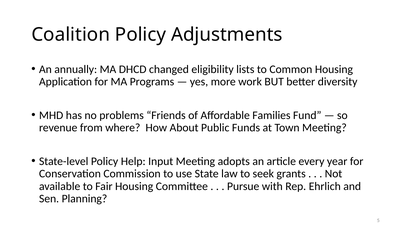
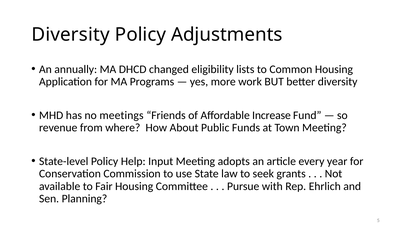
Coalition at (71, 35): Coalition -> Diversity
problems: problems -> meetings
Families: Families -> Increase
